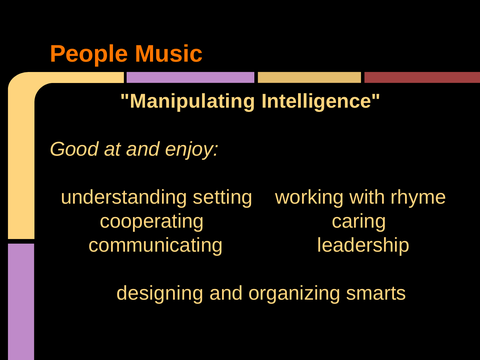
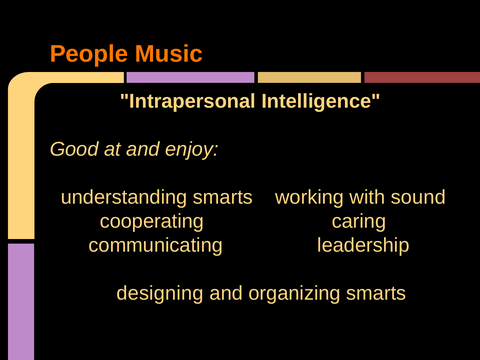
Manipulating: Manipulating -> Intrapersonal
understanding setting: setting -> smarts
rhyme: rhyme -> sound
